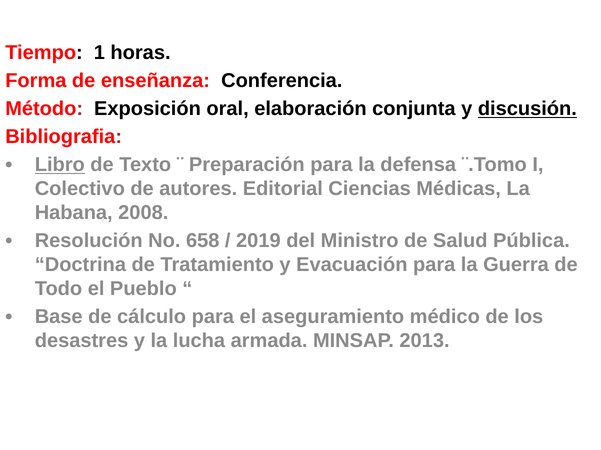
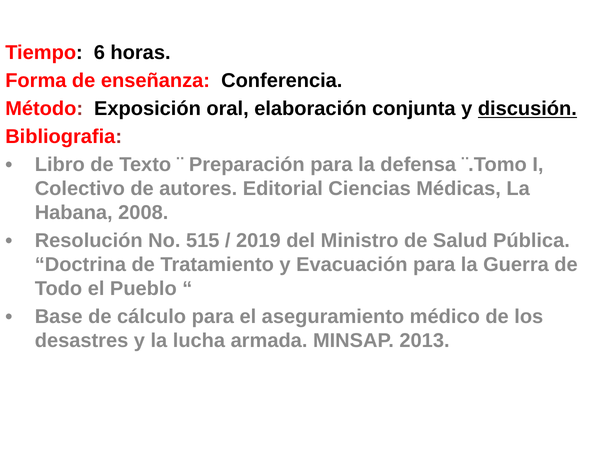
1: 1 -> 6
Libro underline: present -> none
658: 658 -> 515
